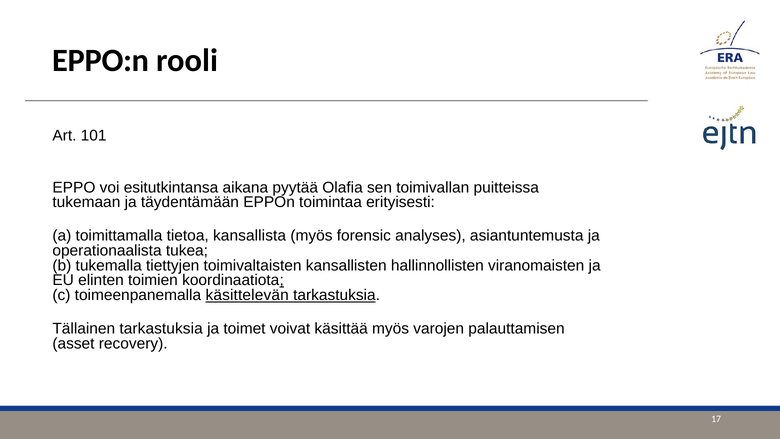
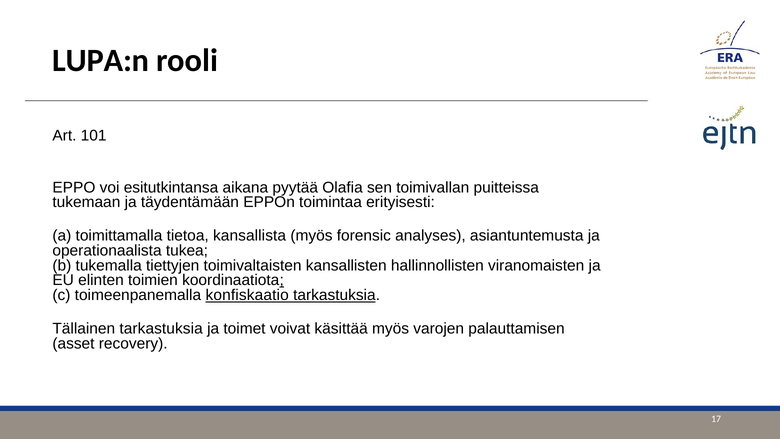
EPPO:n: EPPO:n -> LUPA:n
käsittelevän: käsittelevän -> konfiskaatio
